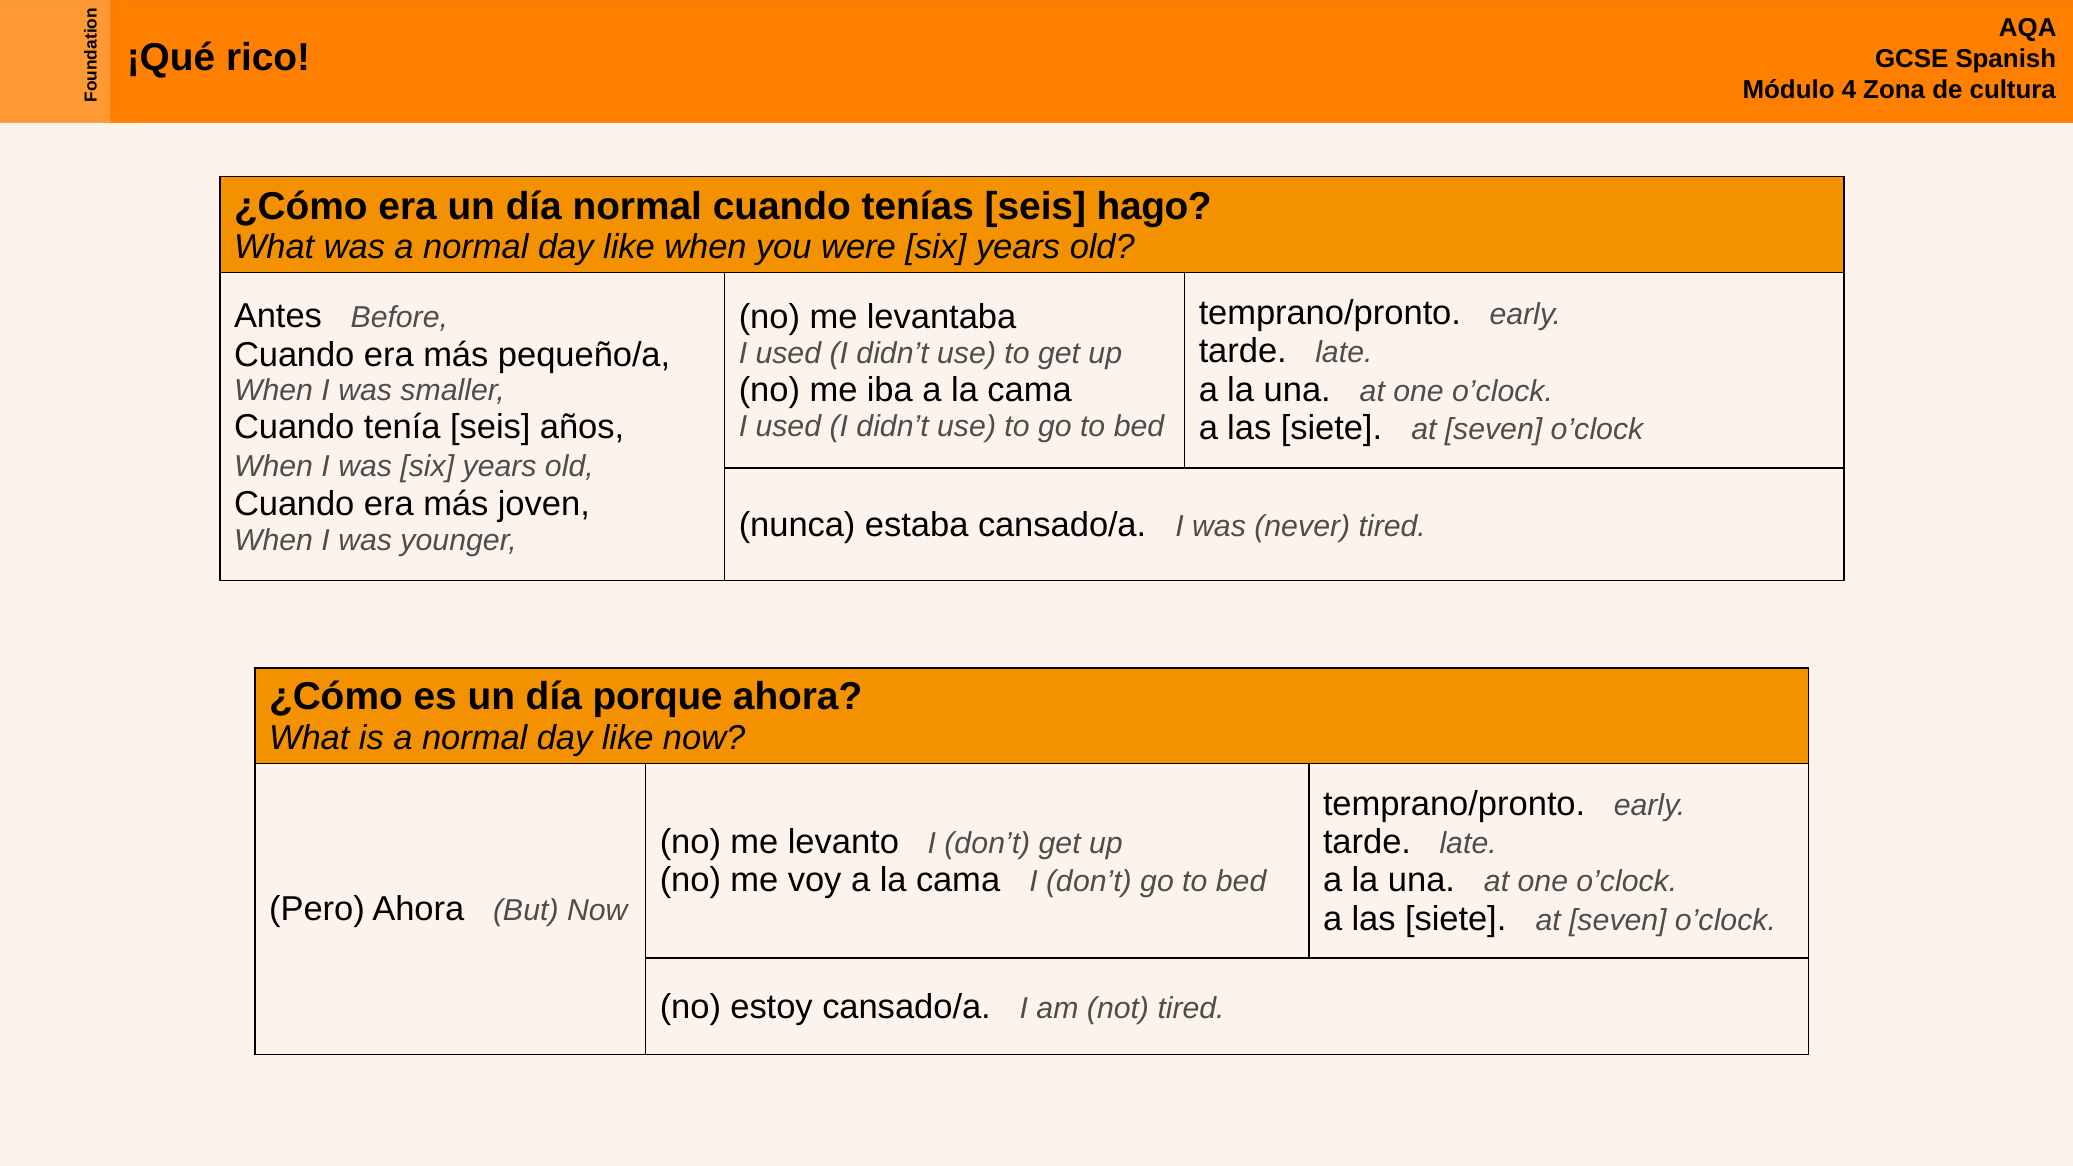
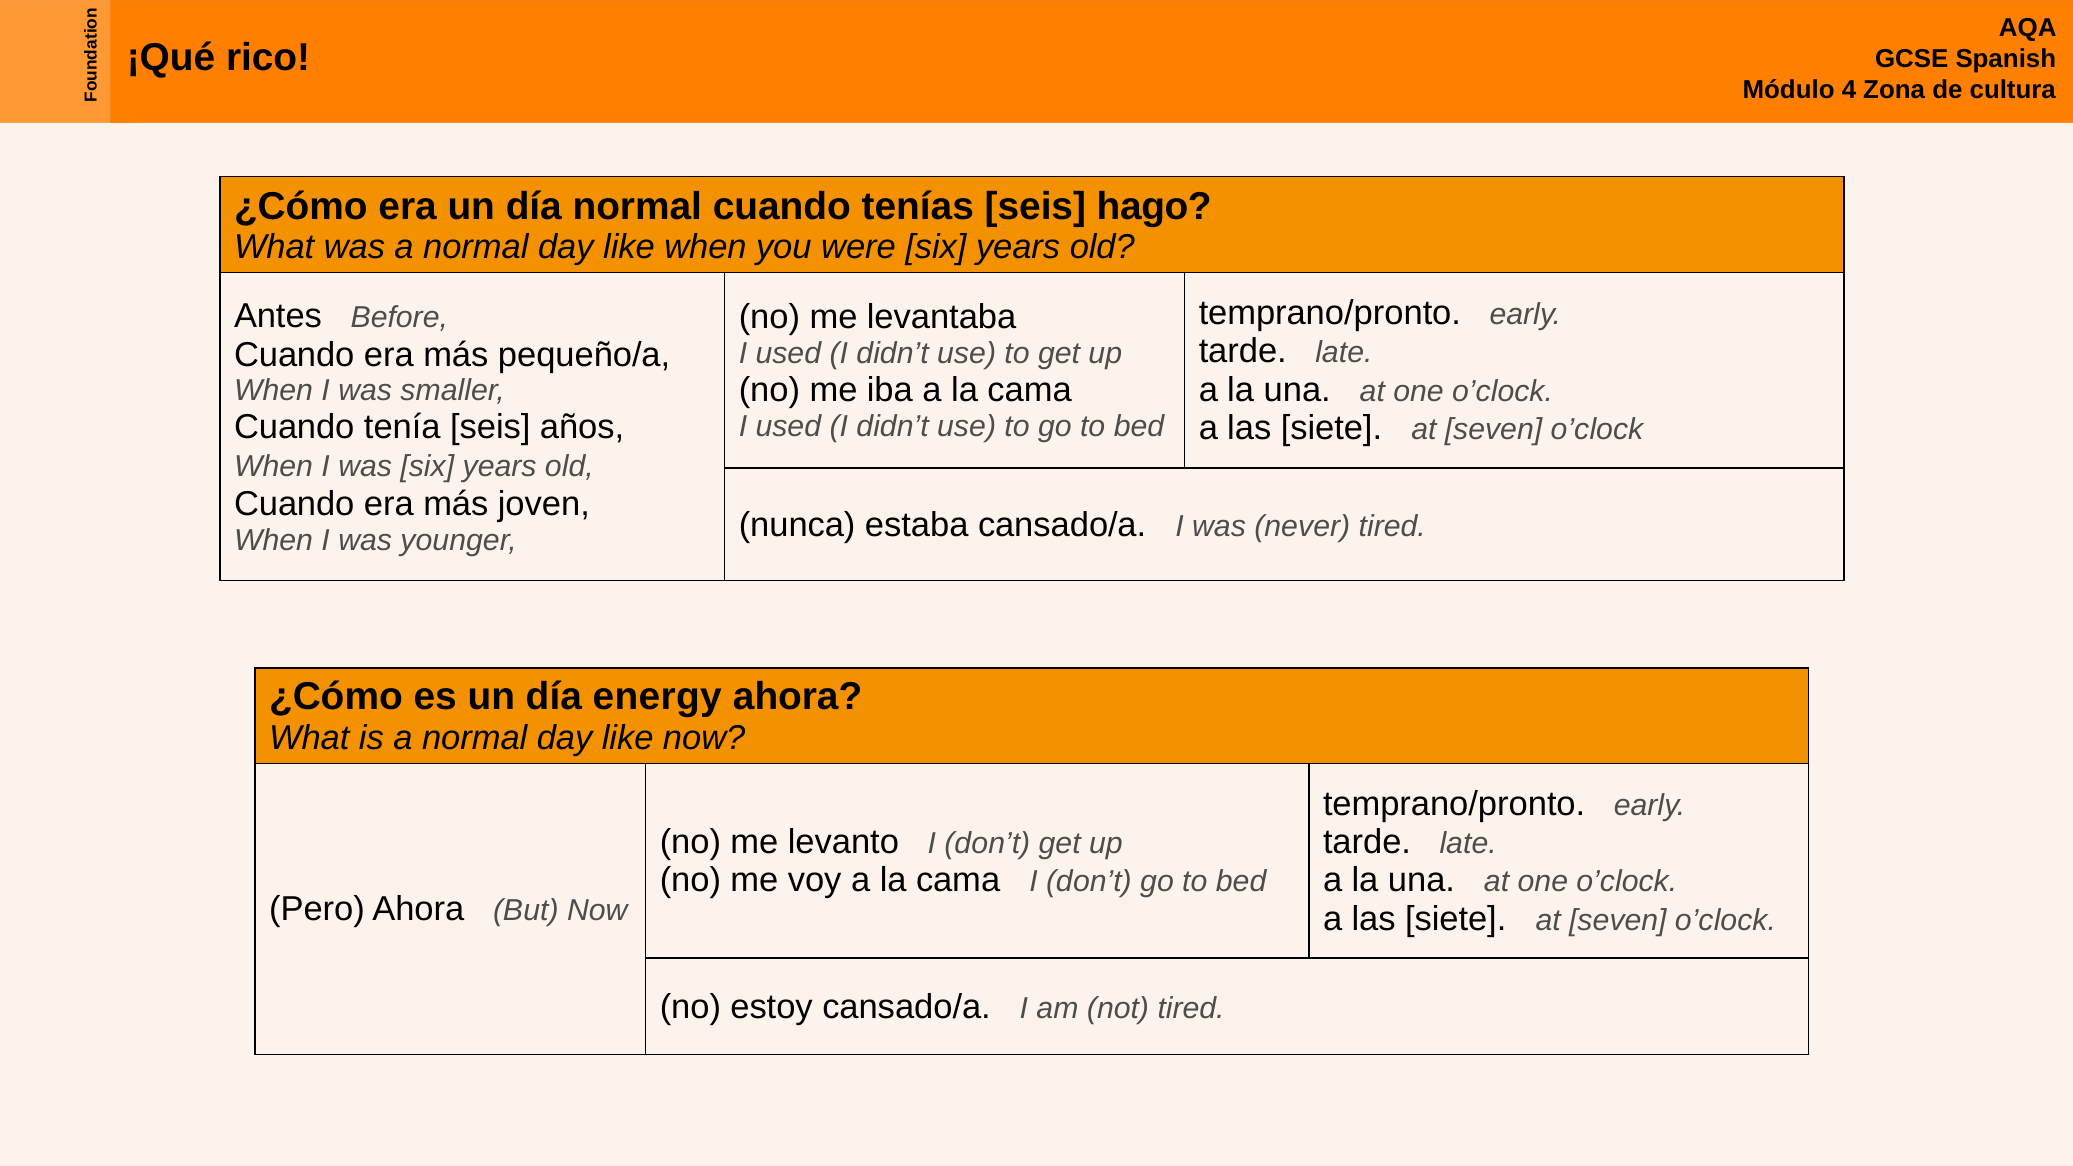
porque: porque -> energy
